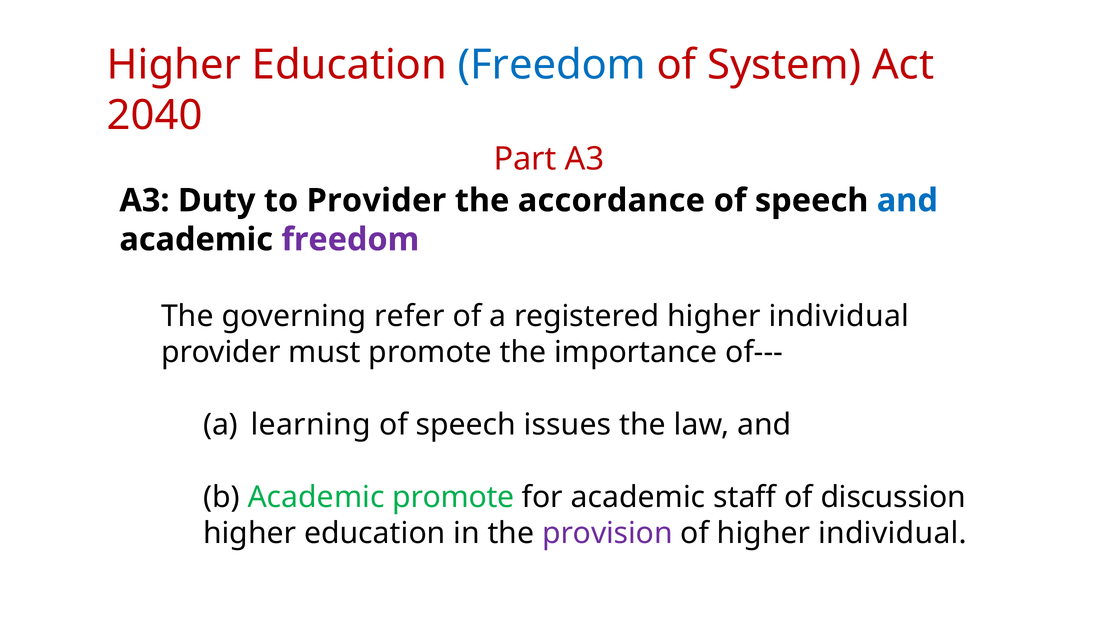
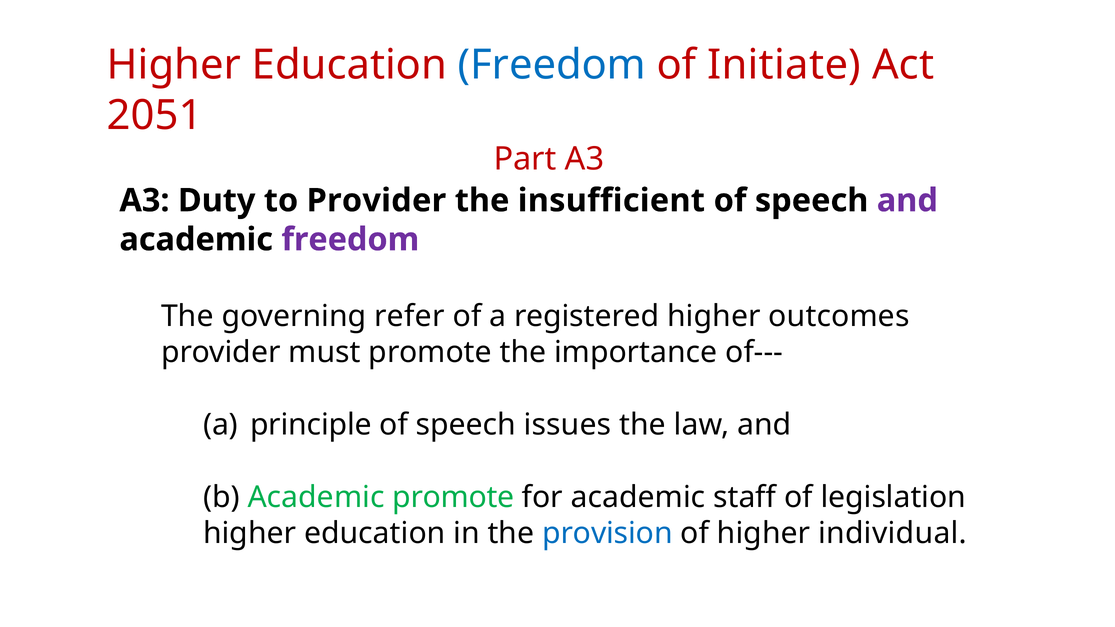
System: System -> Initiate
2040: 2040 -> 2051
accordance: accordance -> insufficient
and at (907, 201) colour: blue -> purple
registered higher individual: individual -> outcomes
learning: learning -> principle
discussion: discussion -> legislation
provision colour: purple -> blue
